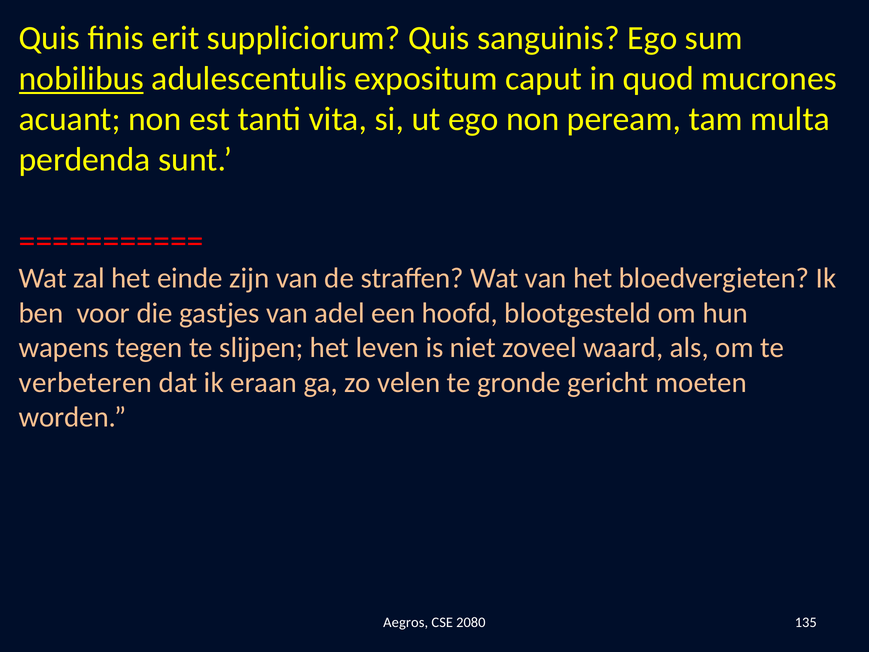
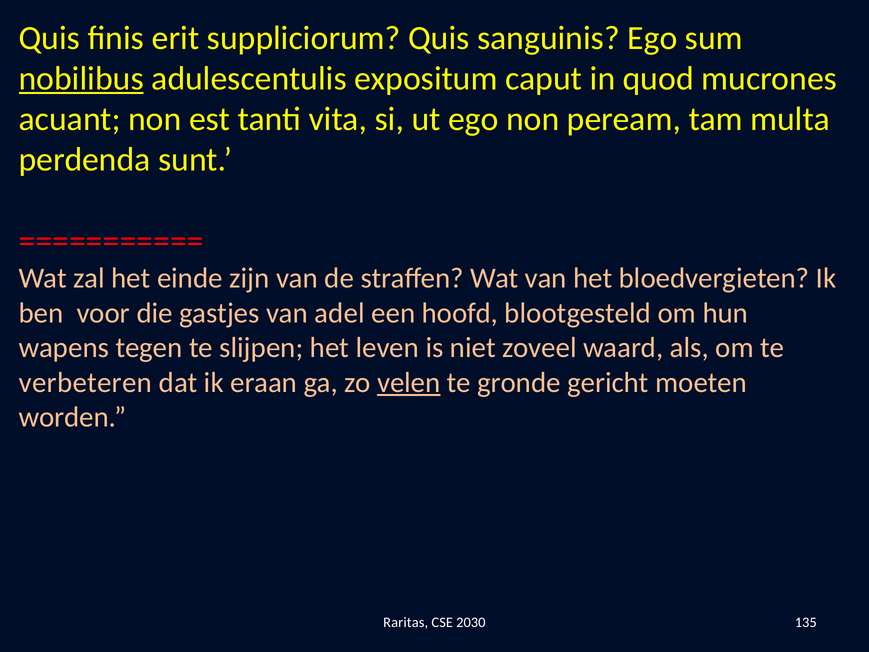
velen underline: none -> present
Aegros: Aegros -> Raritas
2080: 2080 -> 2030
